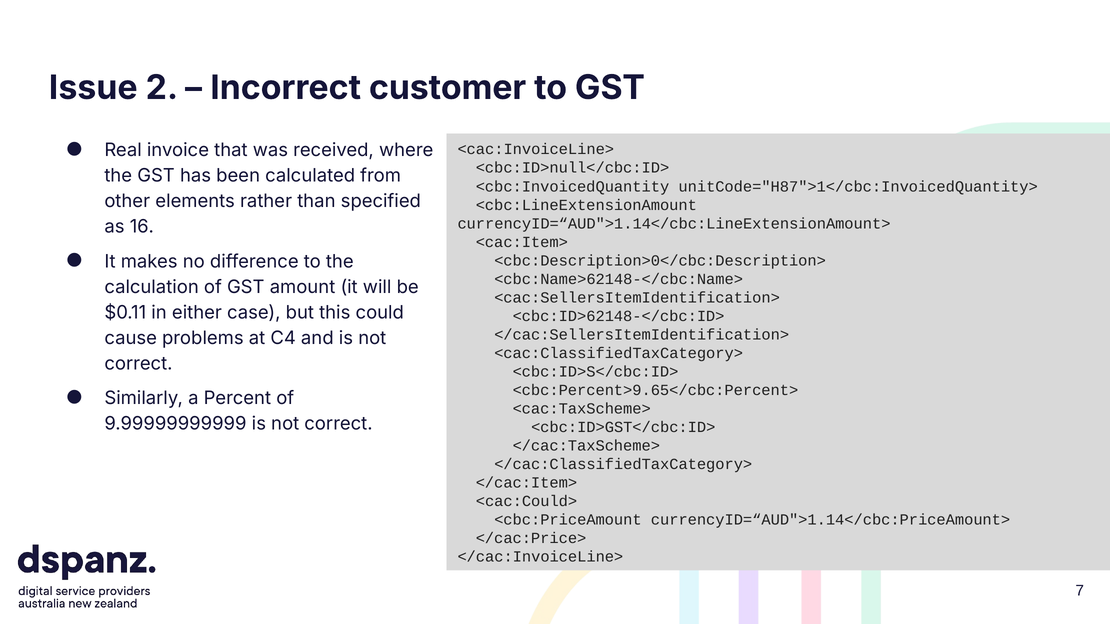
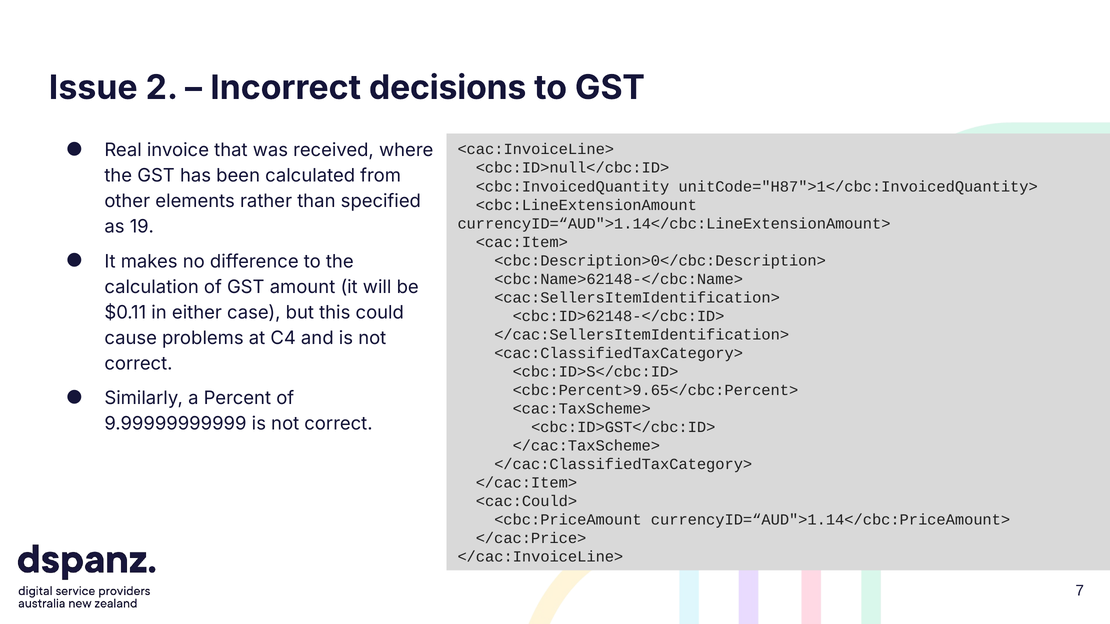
customer: customer -> decisions
16: 16 -> 19
